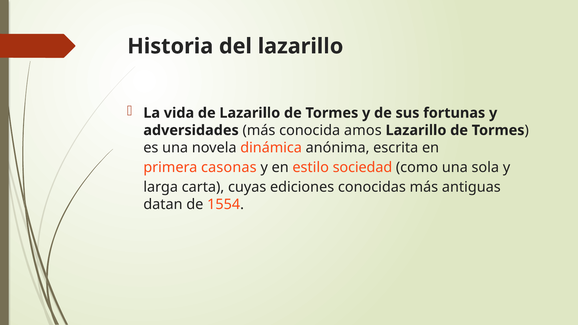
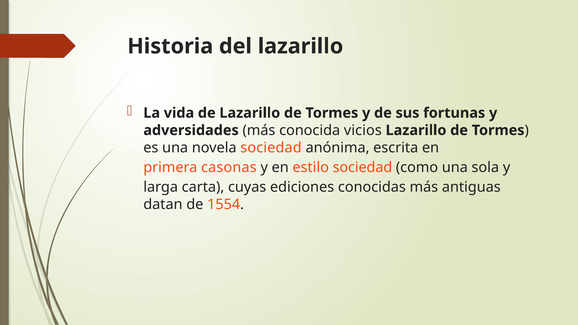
amos: amos -> vicios
novela dinámica: dinámica -> sociedad
